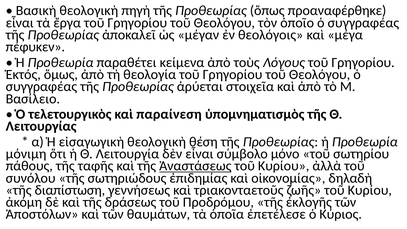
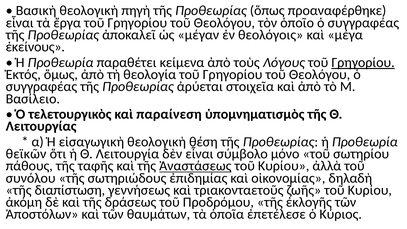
πέφυκεν: πέφυκεν -> ἐκείνους
Γρηγορίου at (363, 62) underline: none -> present
μόνιμη: μόνιμη -> θεϊκῶν
